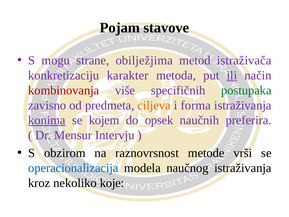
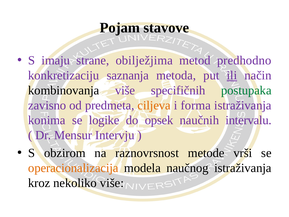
mogu: mogu -> imaju
istraživača: istraživača -> predhodno
karakter: karakter -> saznanja
kombinovanja colour: red -> black
konima underline: present -> none
kojem: kojem -> logike
preferira: preferira -> intervalu
operacionalizacija colour: blue -> orange
nekoliko koje: koje -> više
